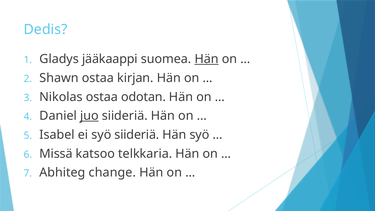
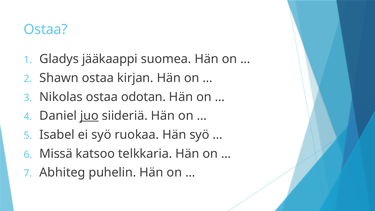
Dedis at (46, 30): Dedis -> Ostaa
Hän at (207, 59) underline: present -> none
syö siideriä: siideriä -> ruokaa
change: change -> puhelin
